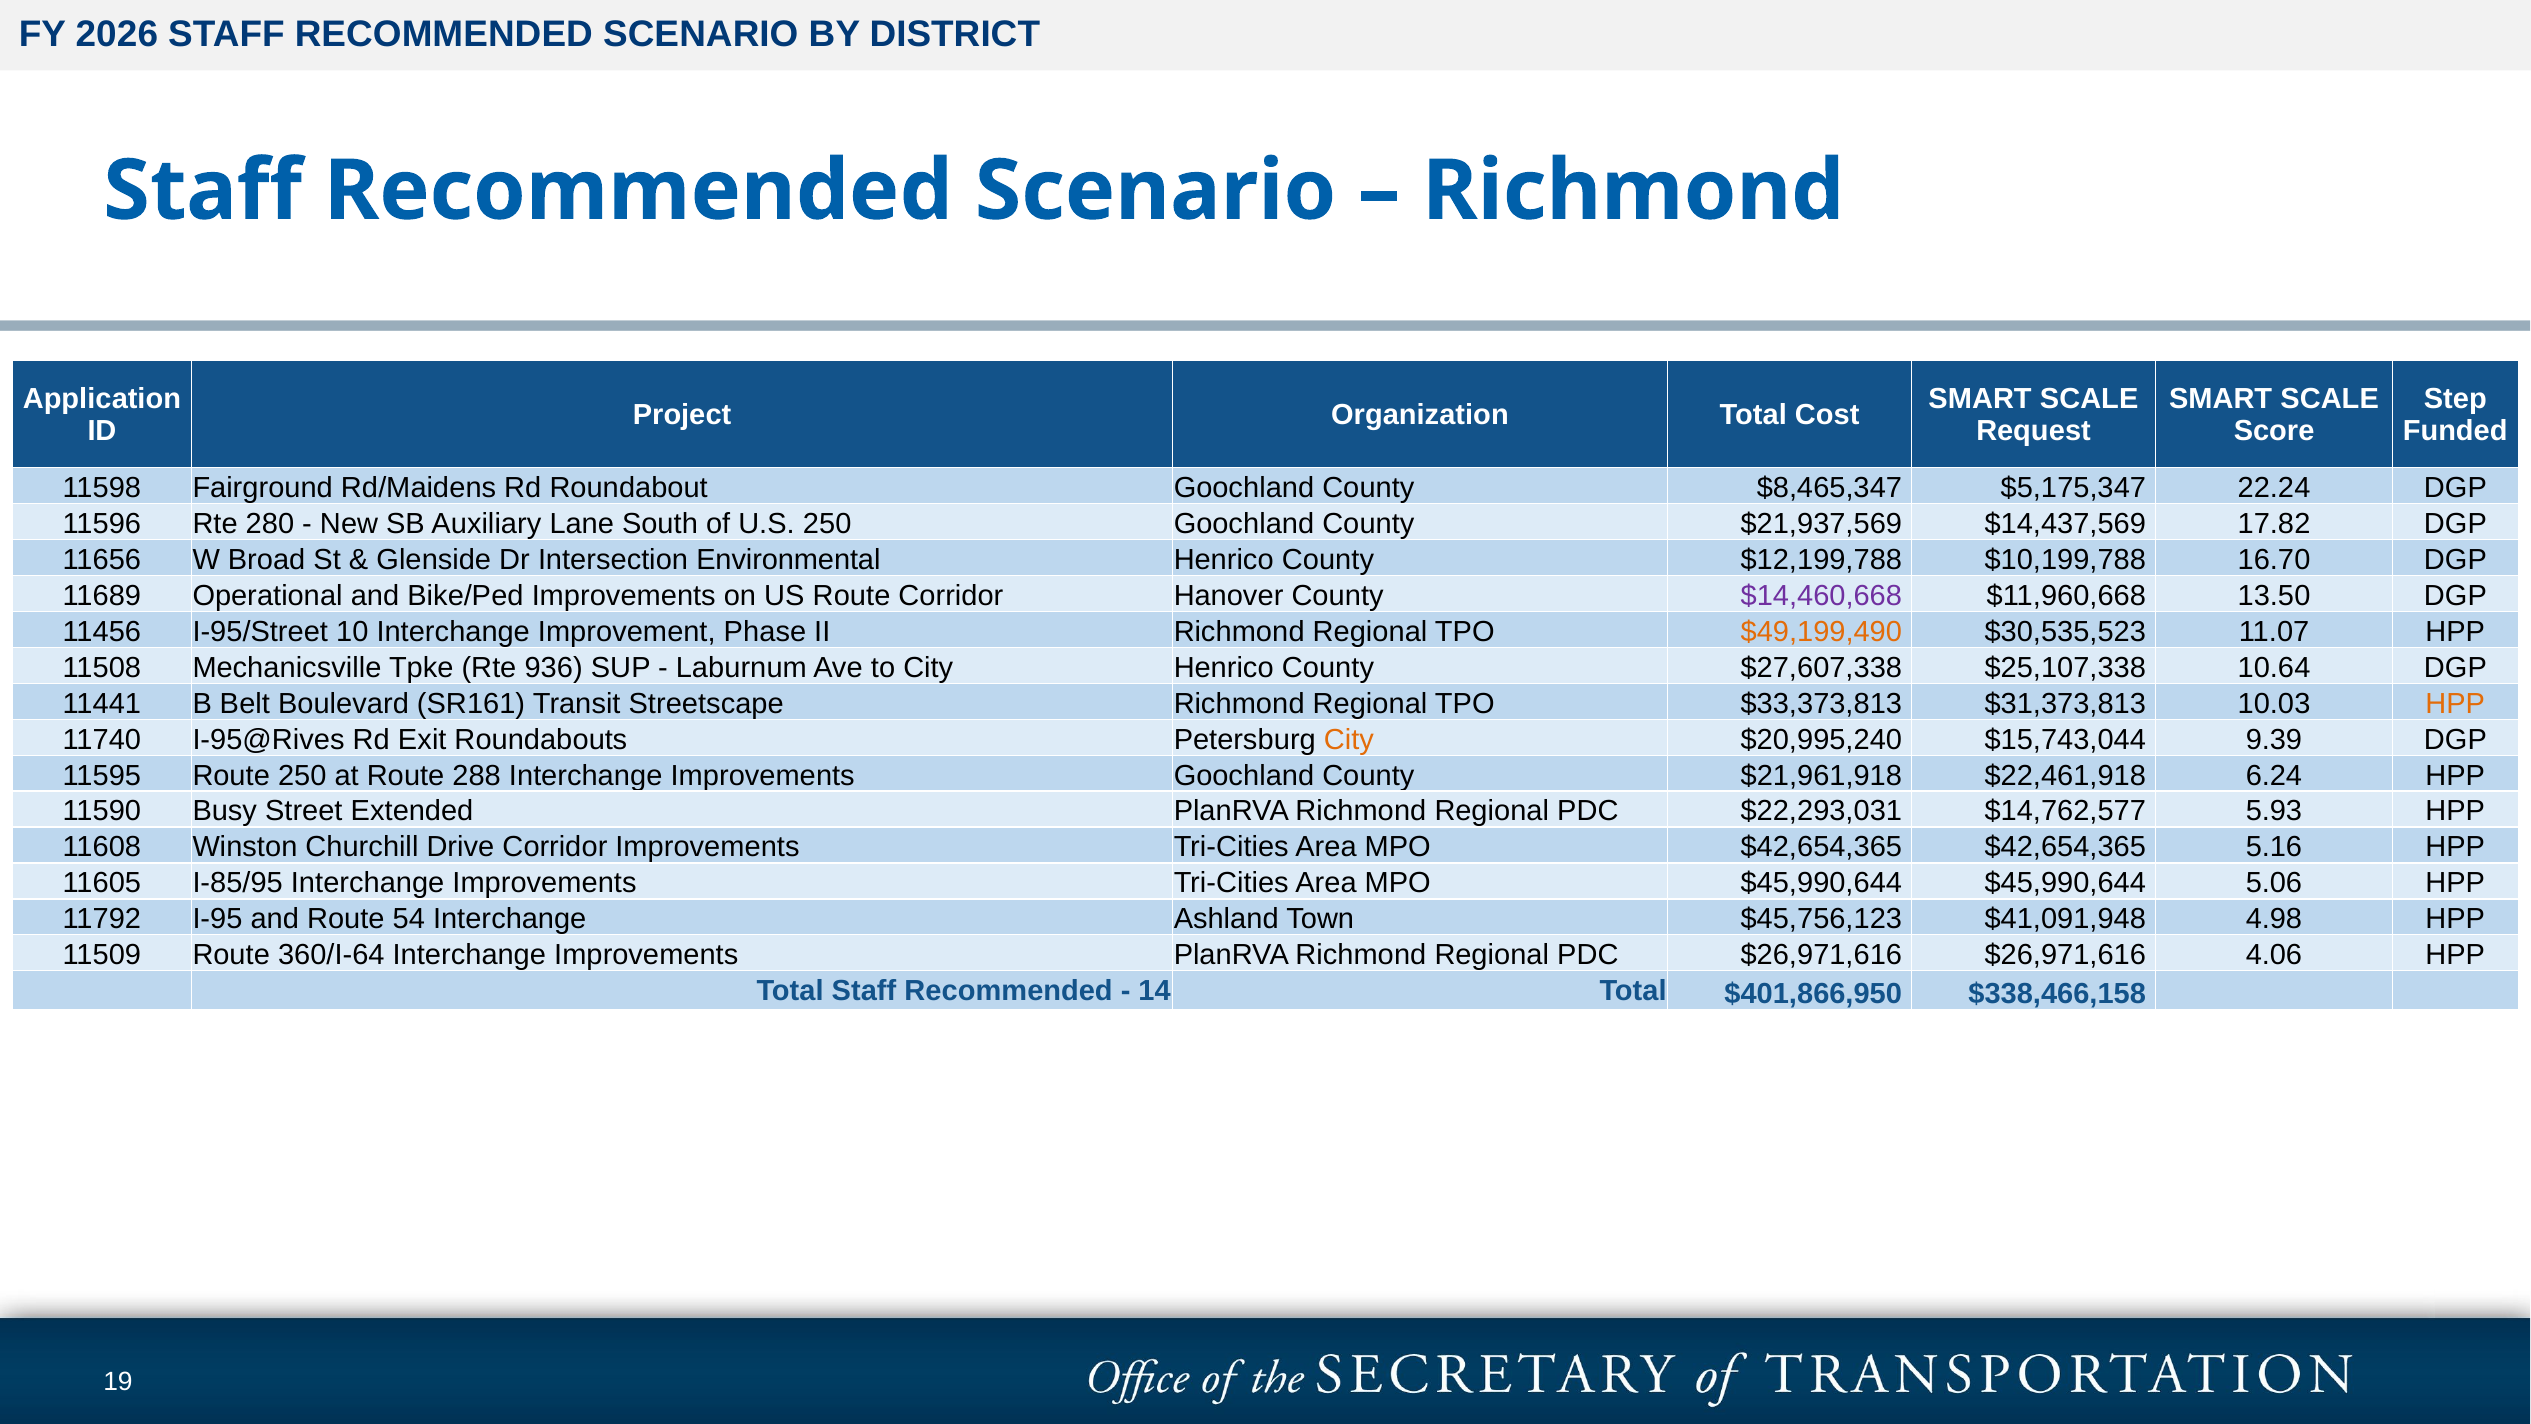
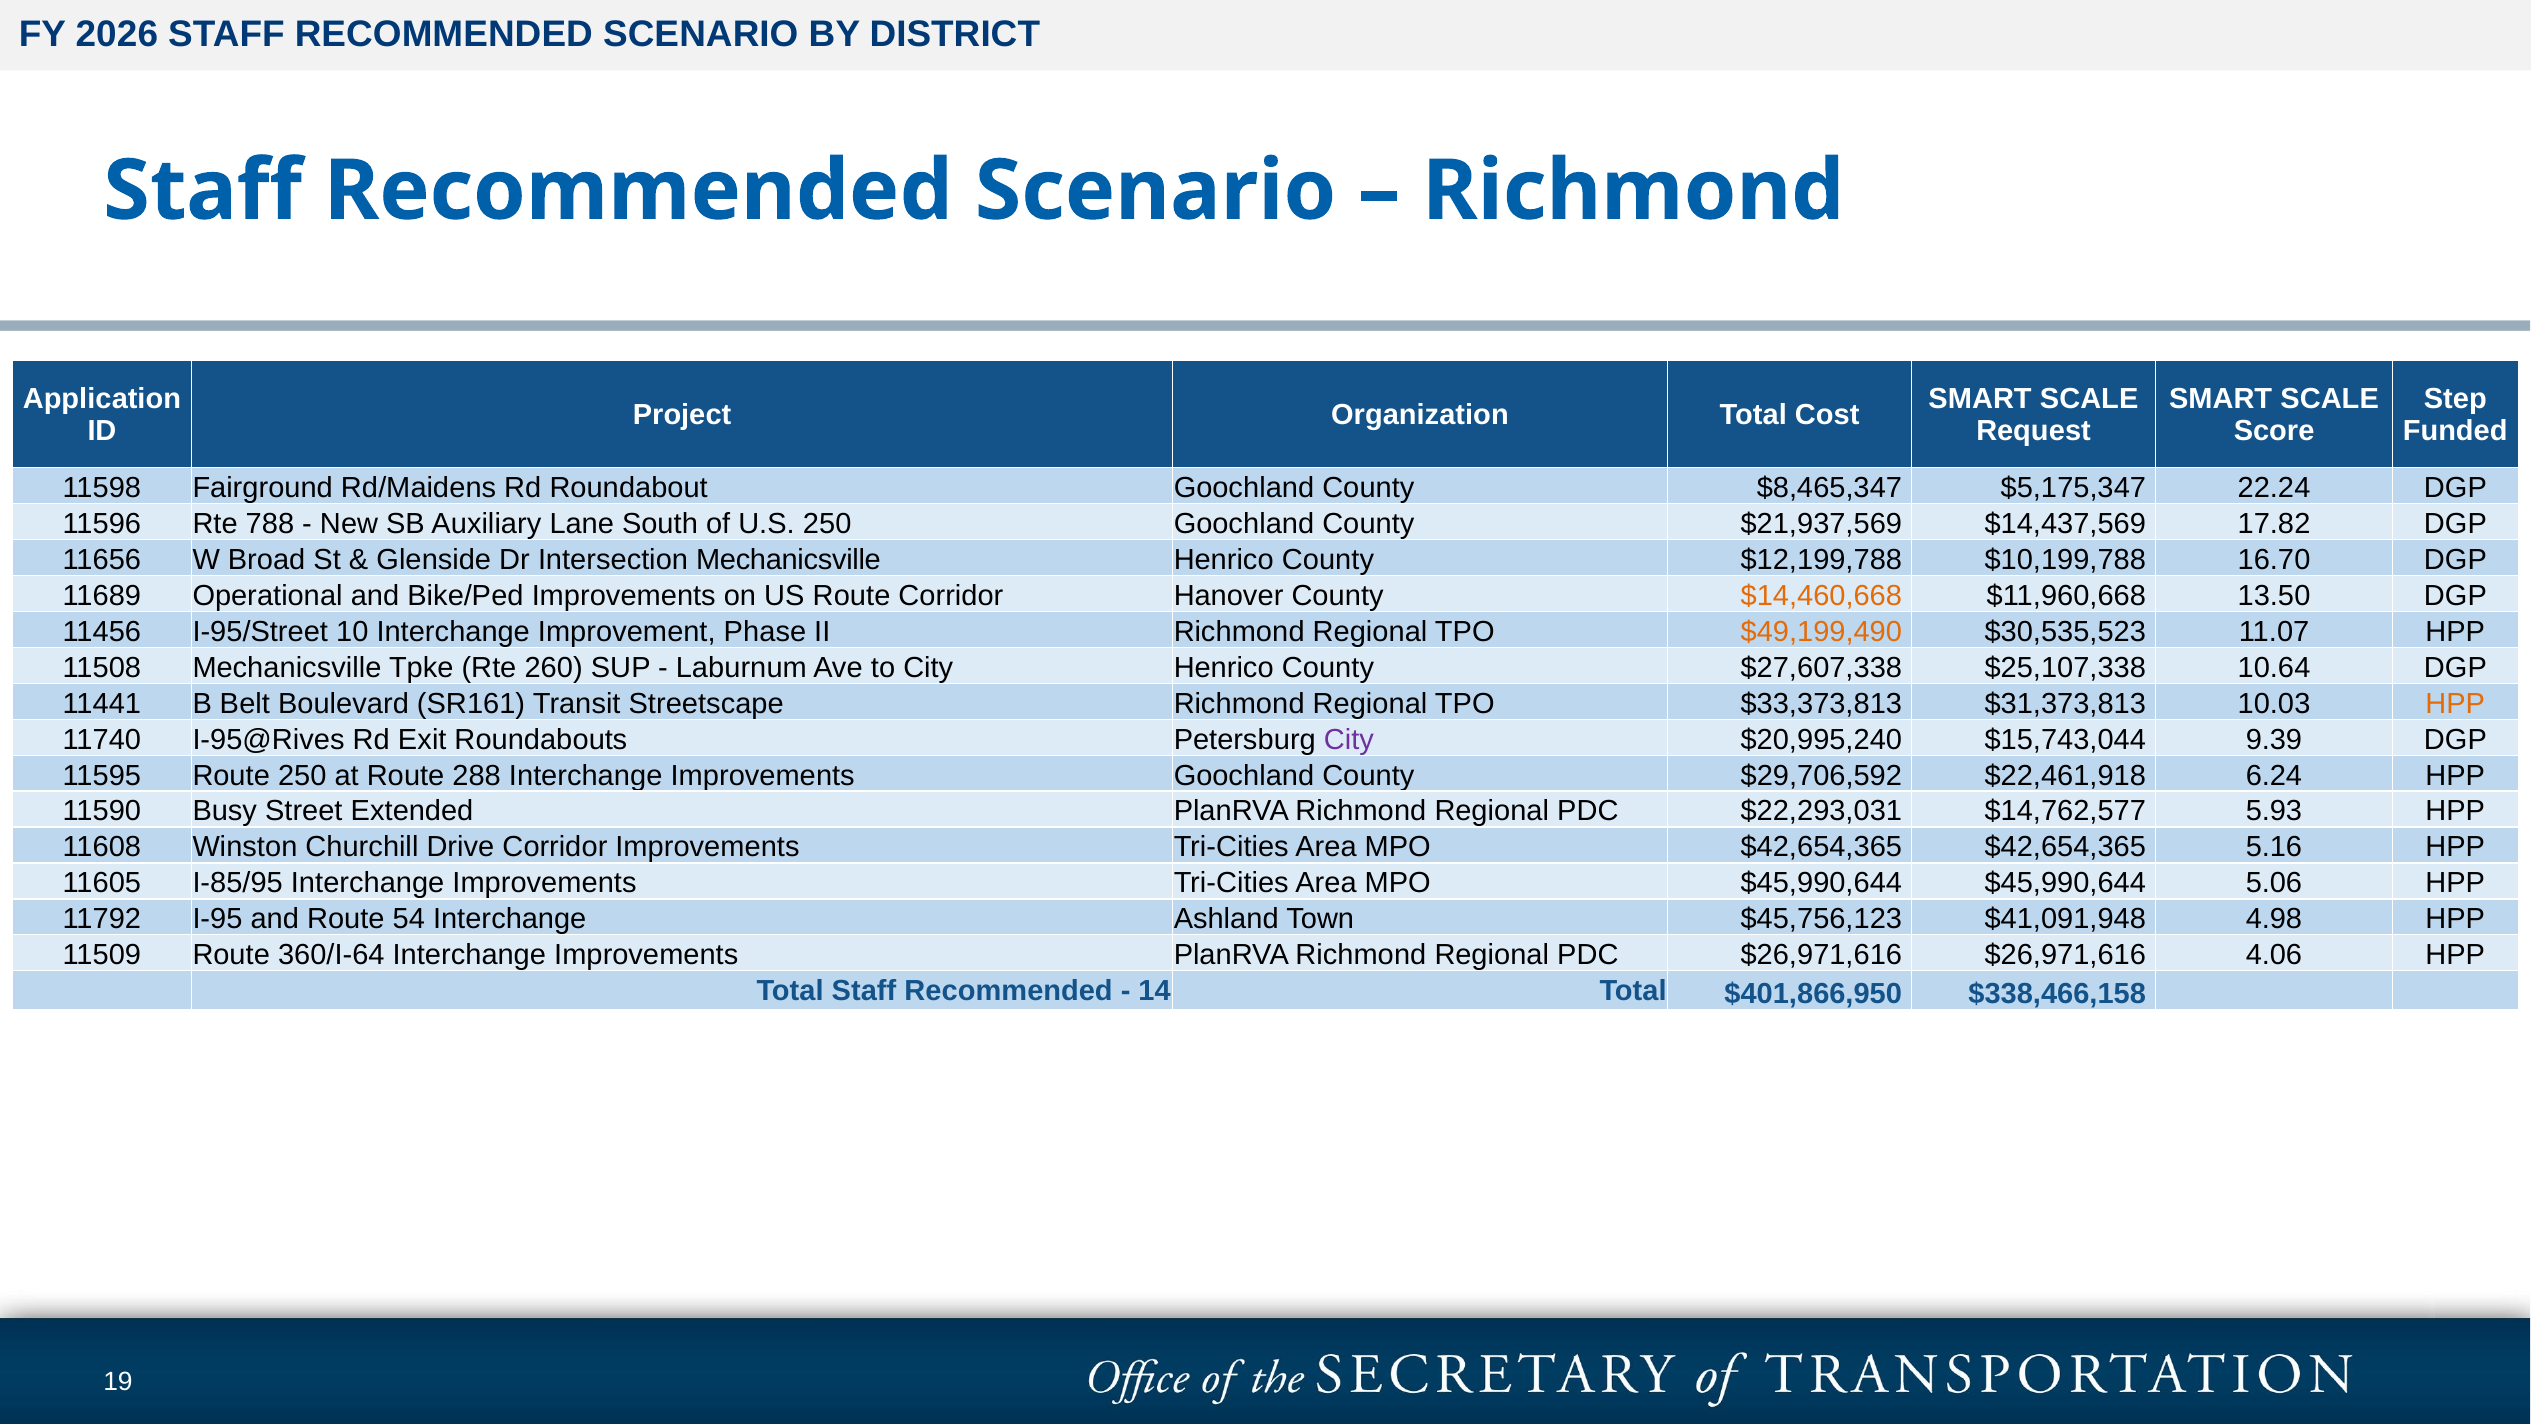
280: 280 -> 788
Intersection Environmental: Environmental -> Mechanicsville
$14,460,668 colour: purple -> orange
936: 936 -> 260
City at (1349, 739) colour: orange -> purple
$21,961,918: $21,961,918 -> $29,706,592
